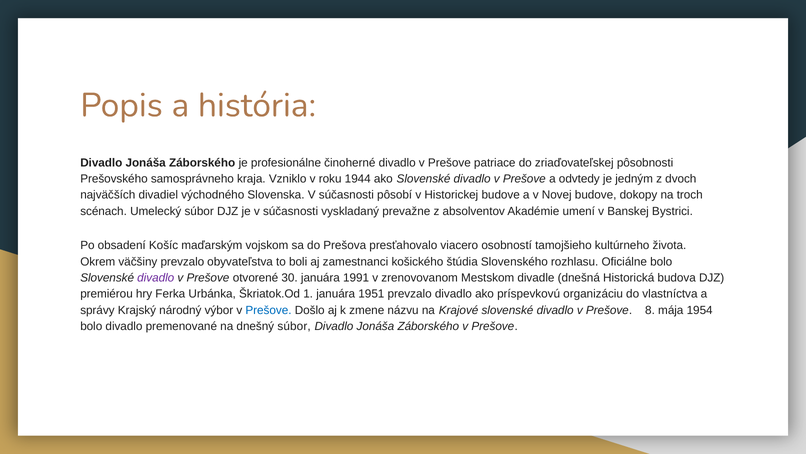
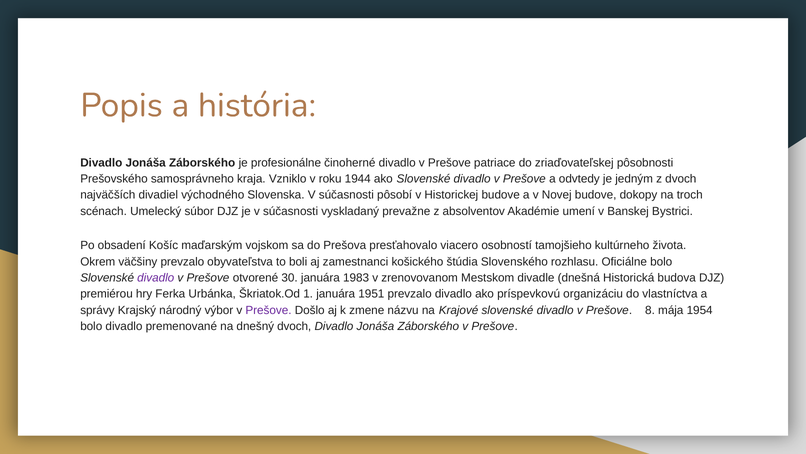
1991: 1991 -> 1983
Prešove at (269, 310) colour: blue -> purple
dnešný súbor: súbor -> dvoch
